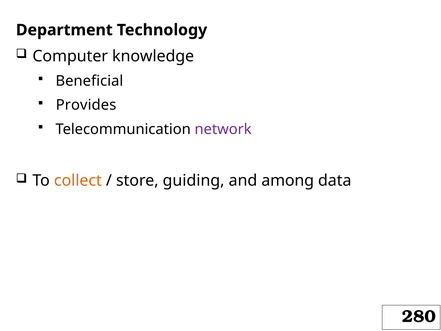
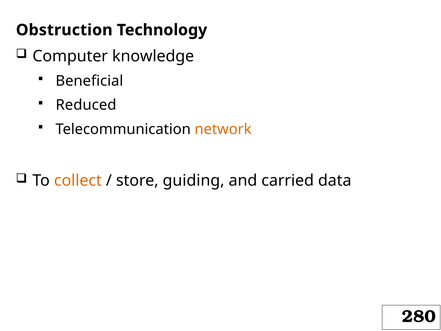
Department: Department -> Obstruction
Provides: Provides -> Reduced
network colour: purple -> orange
among: among -> carried
